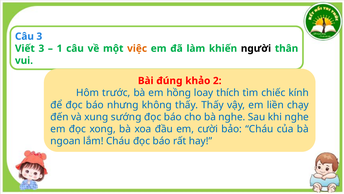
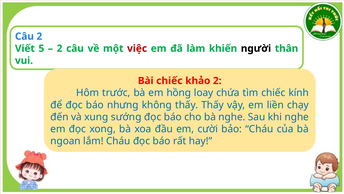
Câu 3: 3 -> 2
Viết 3: 3 -> 5
1 at (60, 48): 1 -> 2
việc colour: orange -> red
Bài đúng: đúng -> chiếc
thích: thích -> chứa
